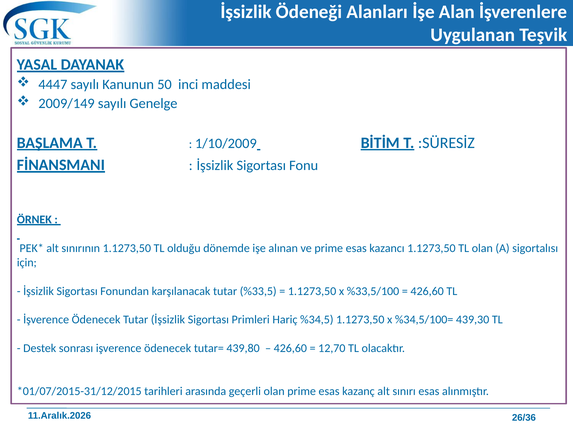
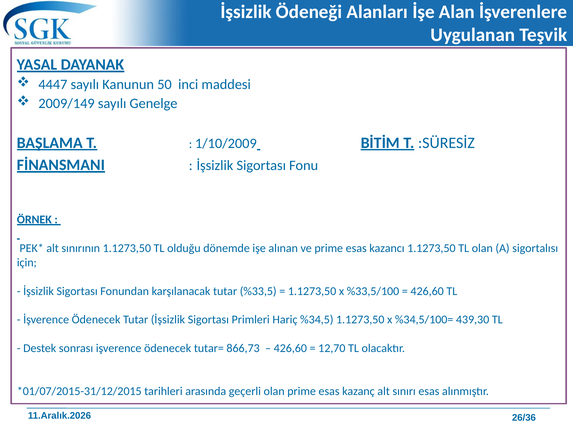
439,80: 439,80 -> 866,73
